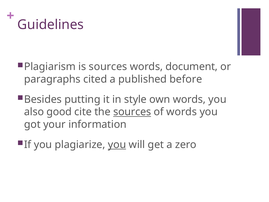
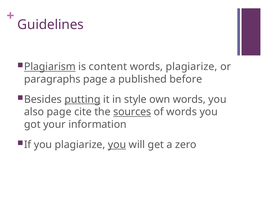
Plagiarism underline: none -> present
is sources: sources -> content
words document: document -> plagiarize
paragraphs cited: cited -> page
putting underline: none -> present
also good: good -> page
